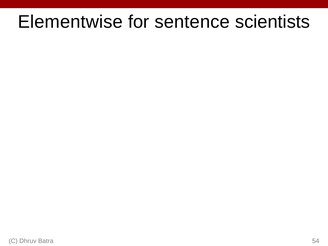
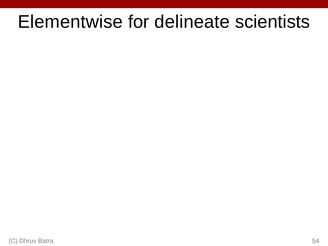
sentence: sentence -> delineate
